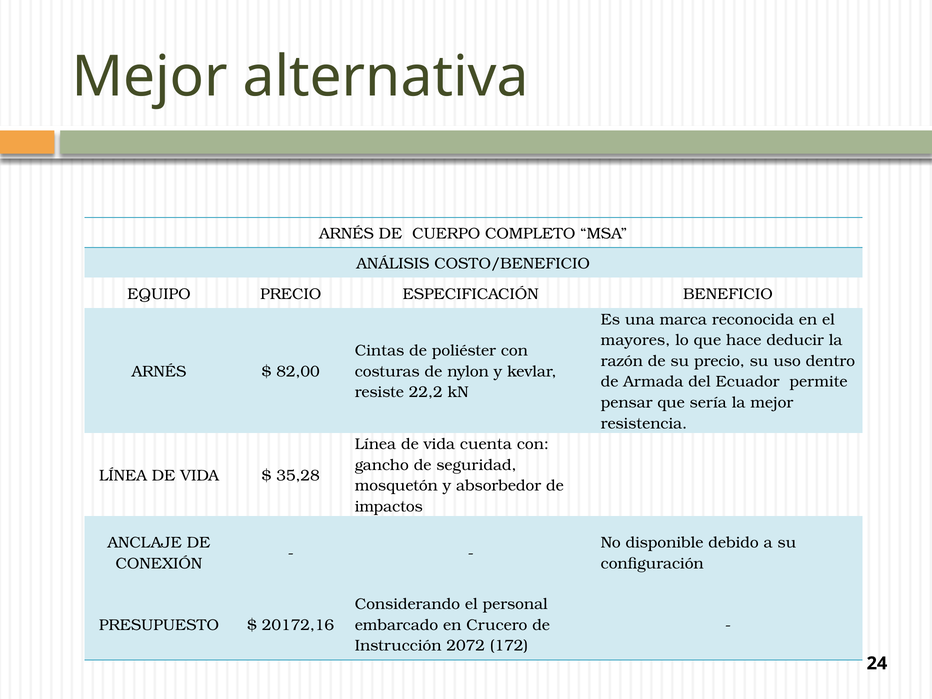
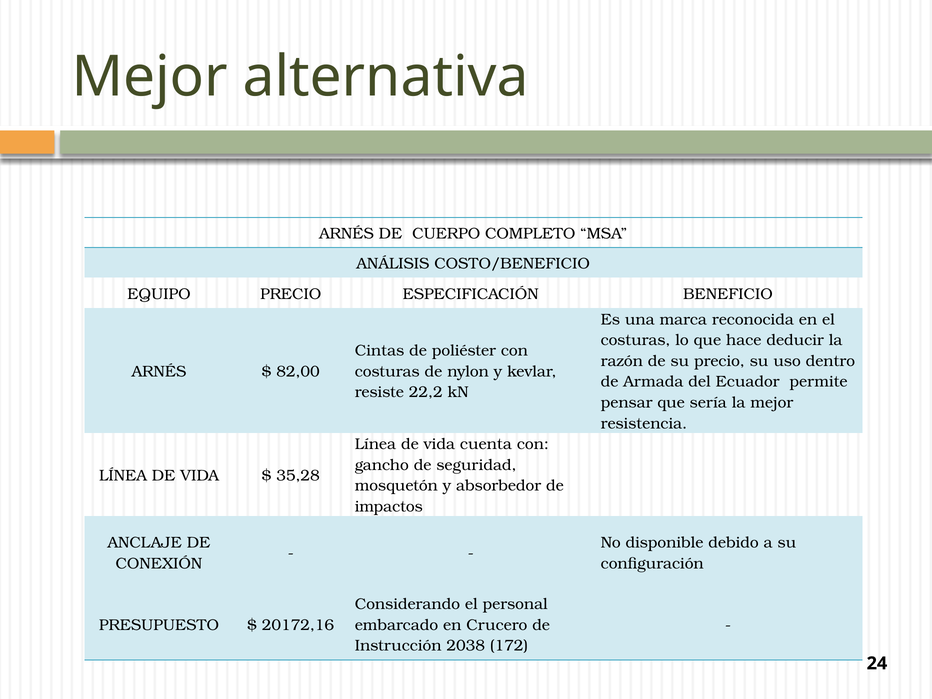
mayores at (635, 340): mayores -> costuras
2072: 2072 -> 2038
